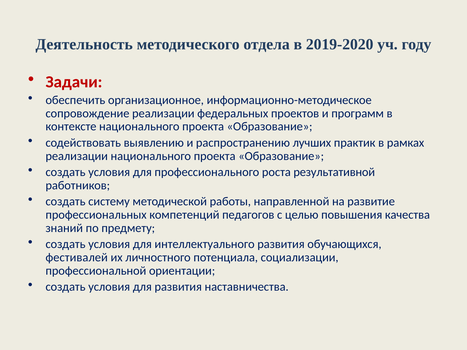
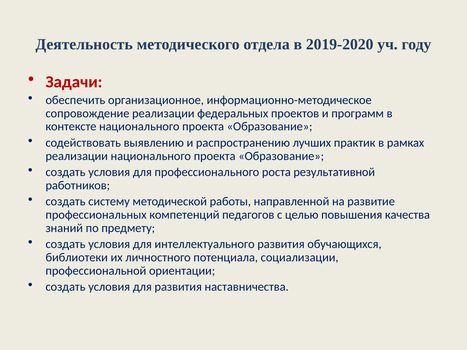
фестивалей: фестивалей -> библиотеки
